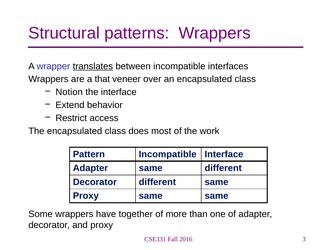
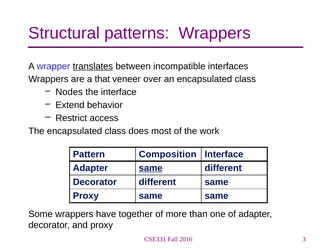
Notion: Notion -> Nodes
Pattern Incompatible: Incompatible -> Composition
same at (151, 168) underline: none -> present
